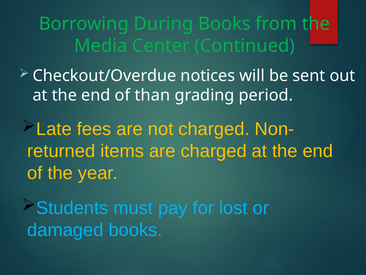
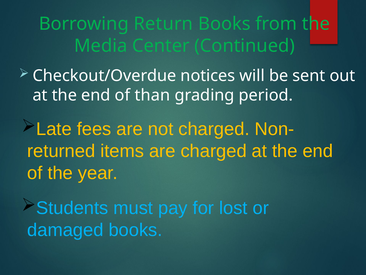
During: During -> Return
